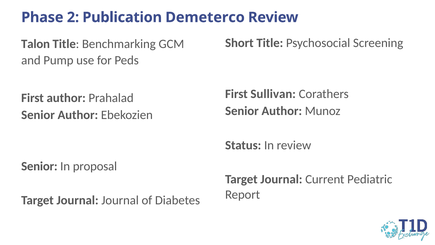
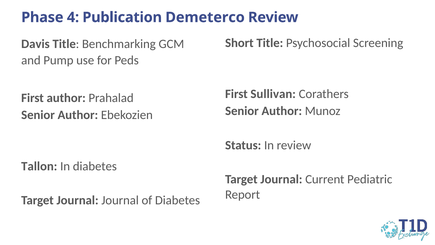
2: 2 -> 4
Talon: Talon -> Davis
Senior at (39, 166): Senior -> Tallon
In proposal: proposal -> diabetes
